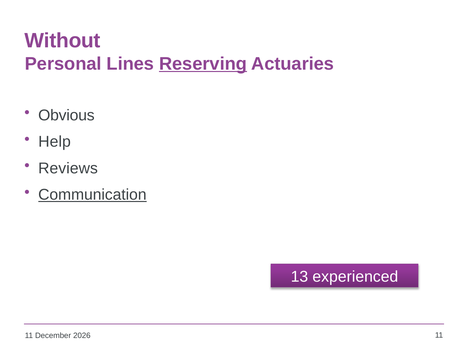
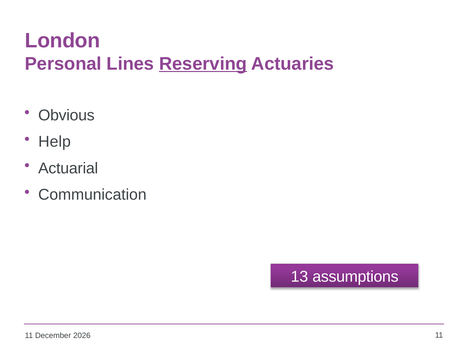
Without: Without -> London
Reviews: Reviews -> Actuarial
Communication underline: present -> none
experienced: experienced -> assumptions
